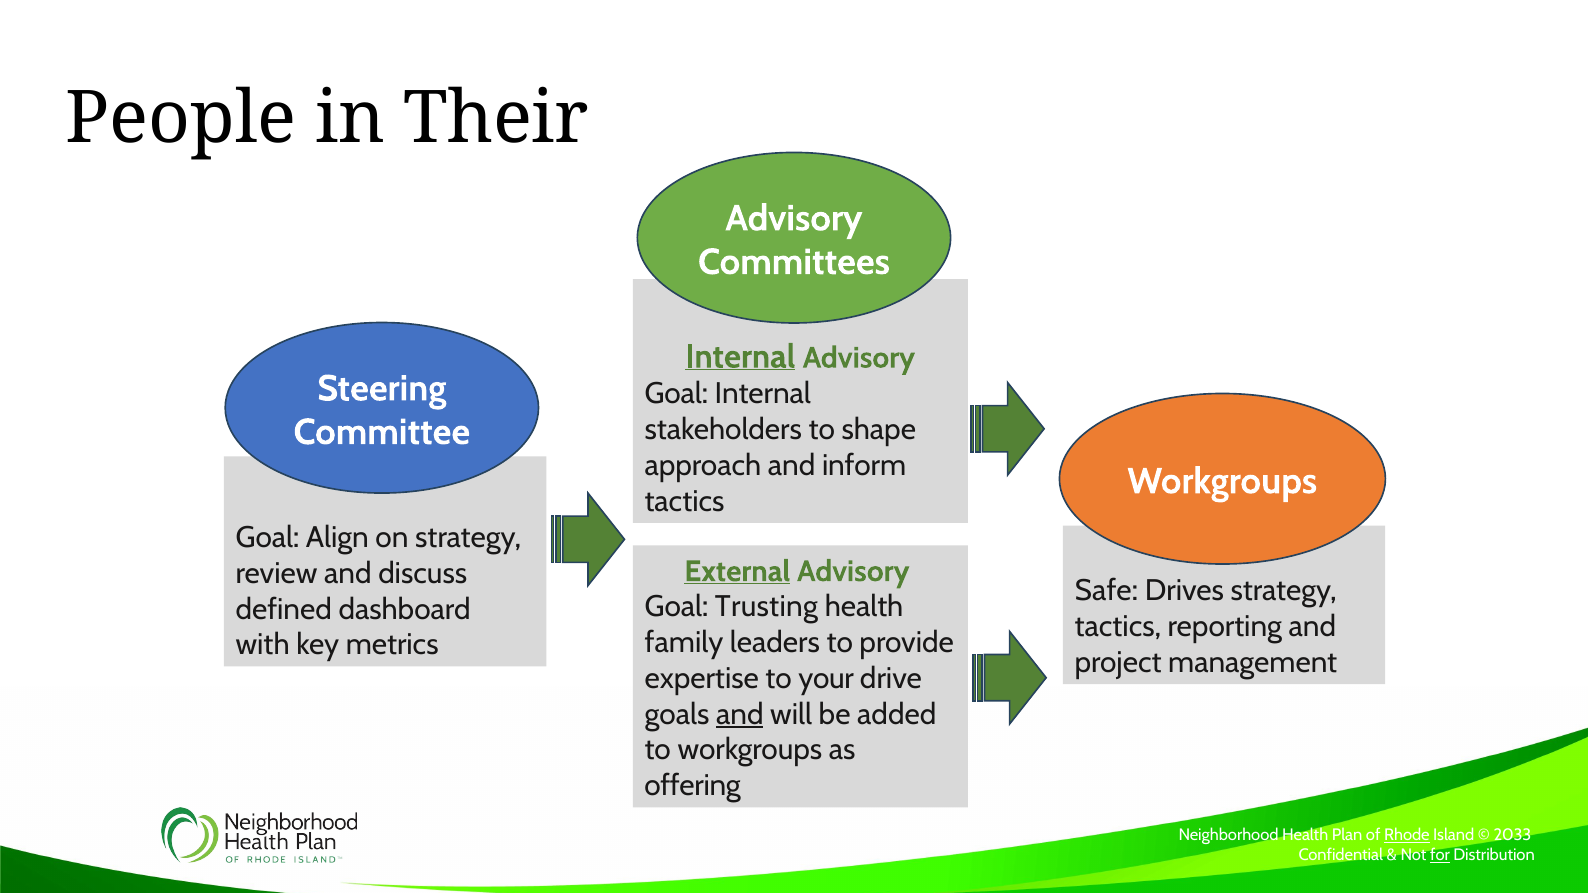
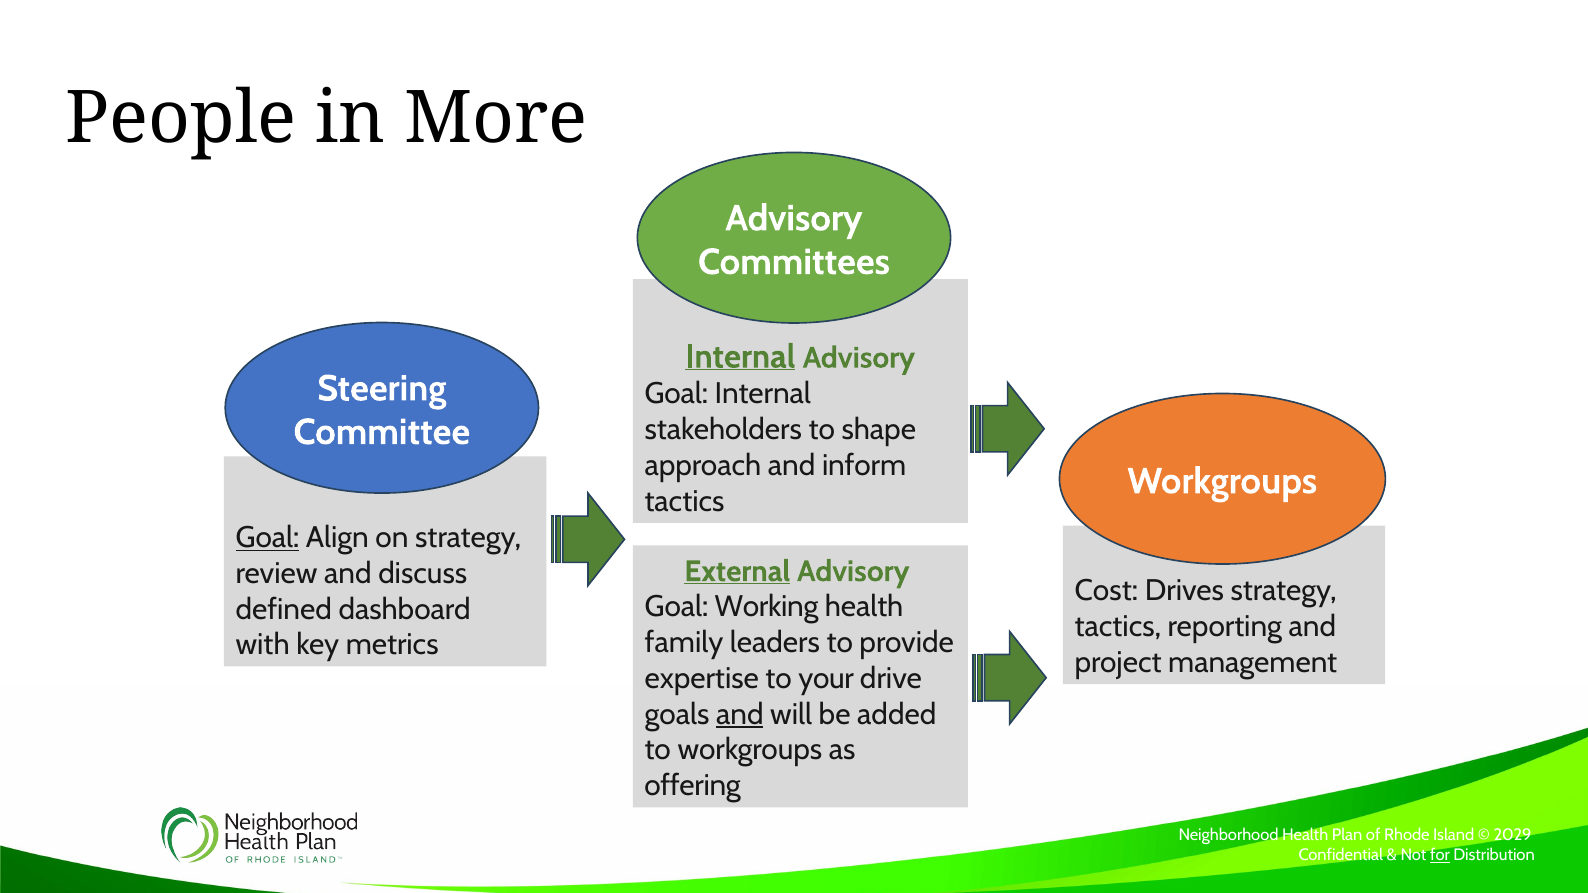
Their: Their -> More
Goal at (267, 538) underline: none -> present
Safe: Safe -> Cost
Trusting: Trusting -> Working
Rhode underline: present -> none
2033: 2033 -> 2029
